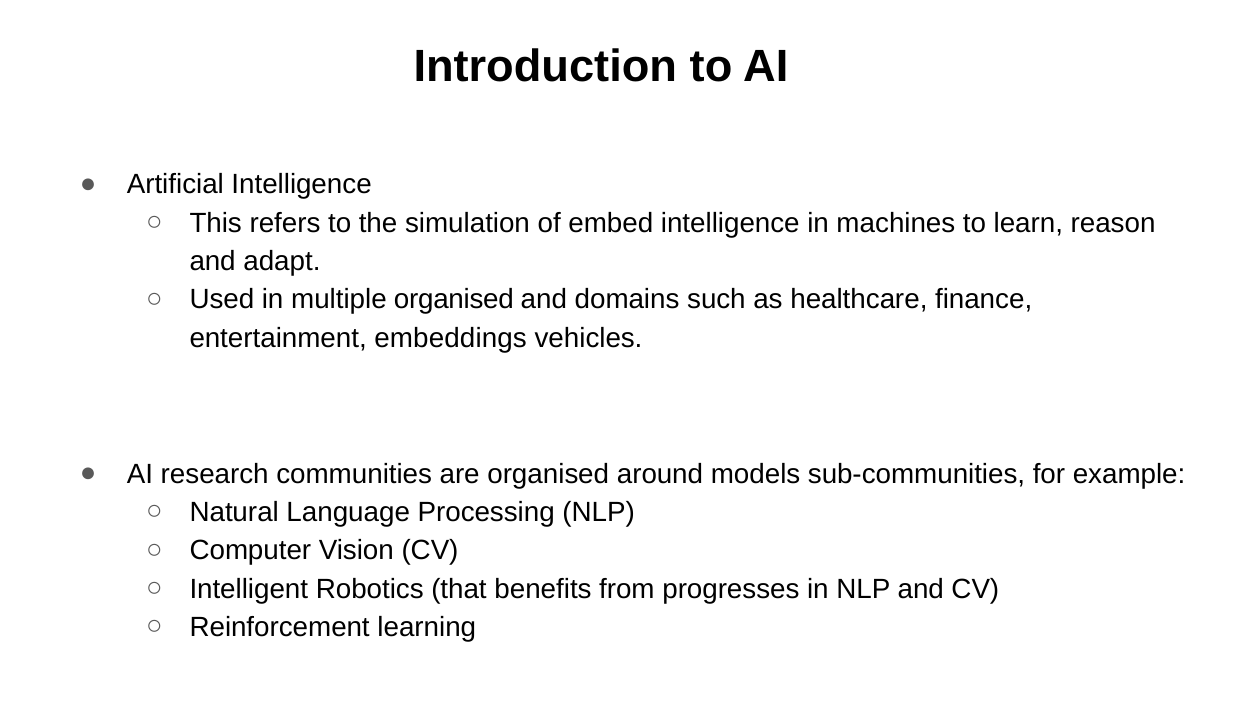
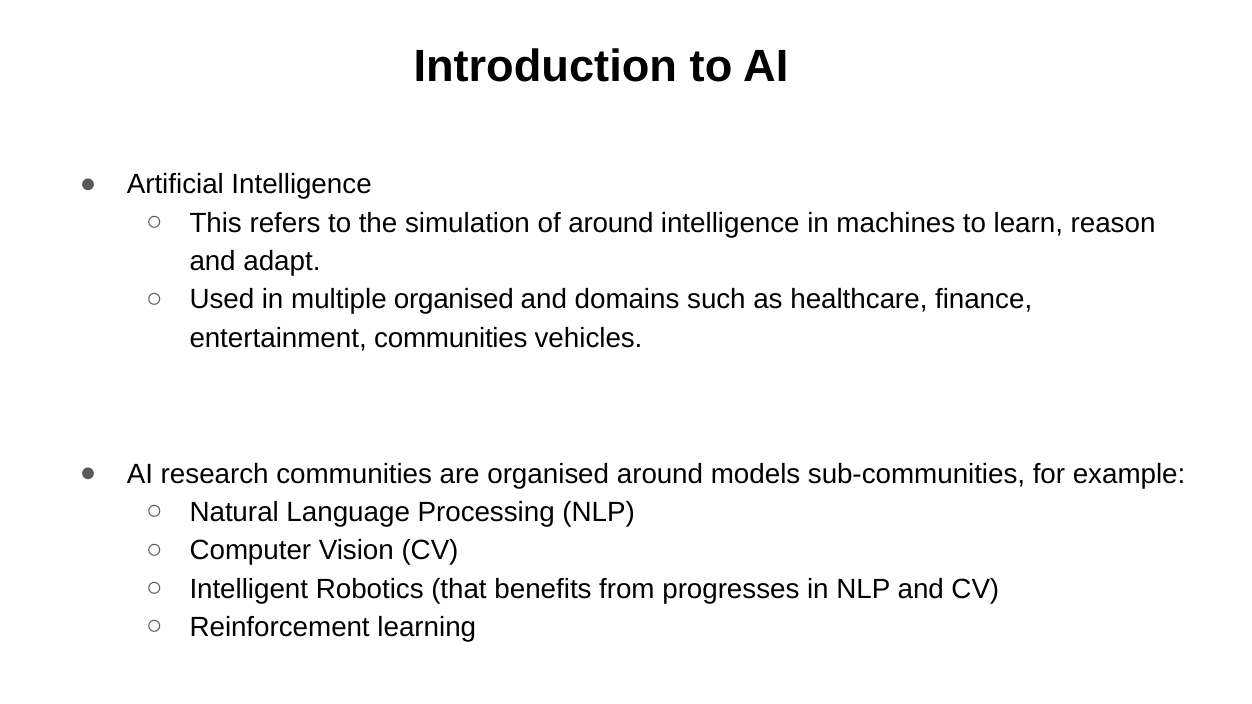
of embed: embed -> around
entertainment embeddings: embeddings -> communities
